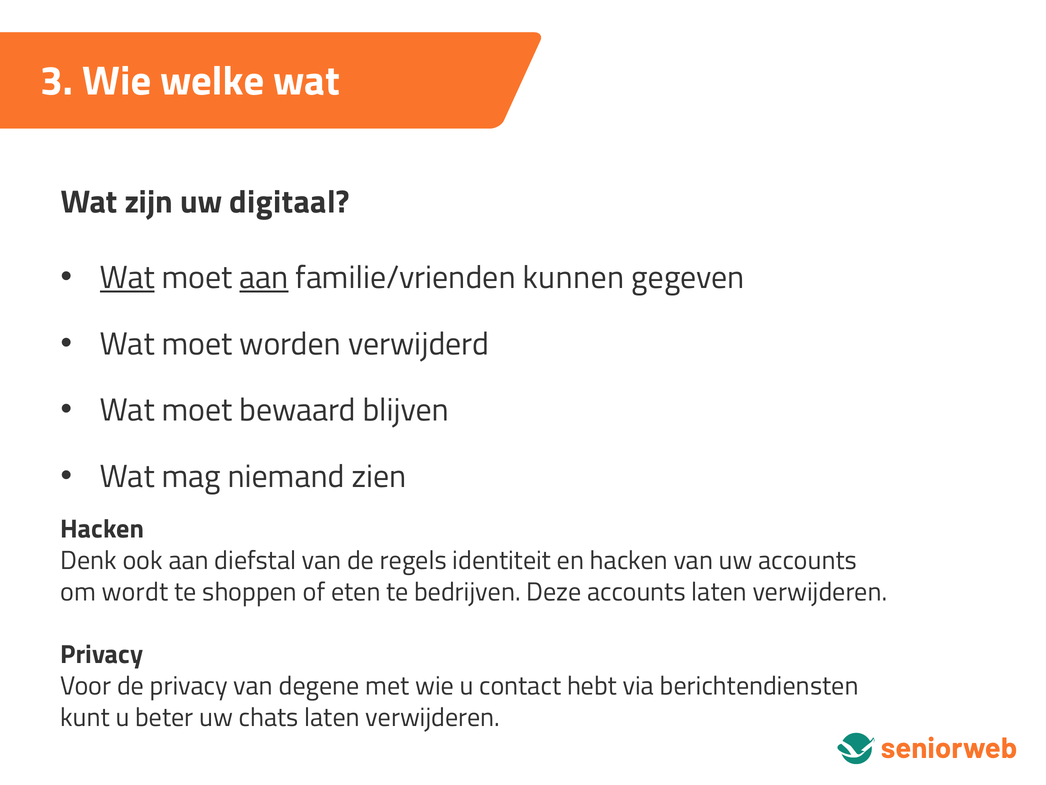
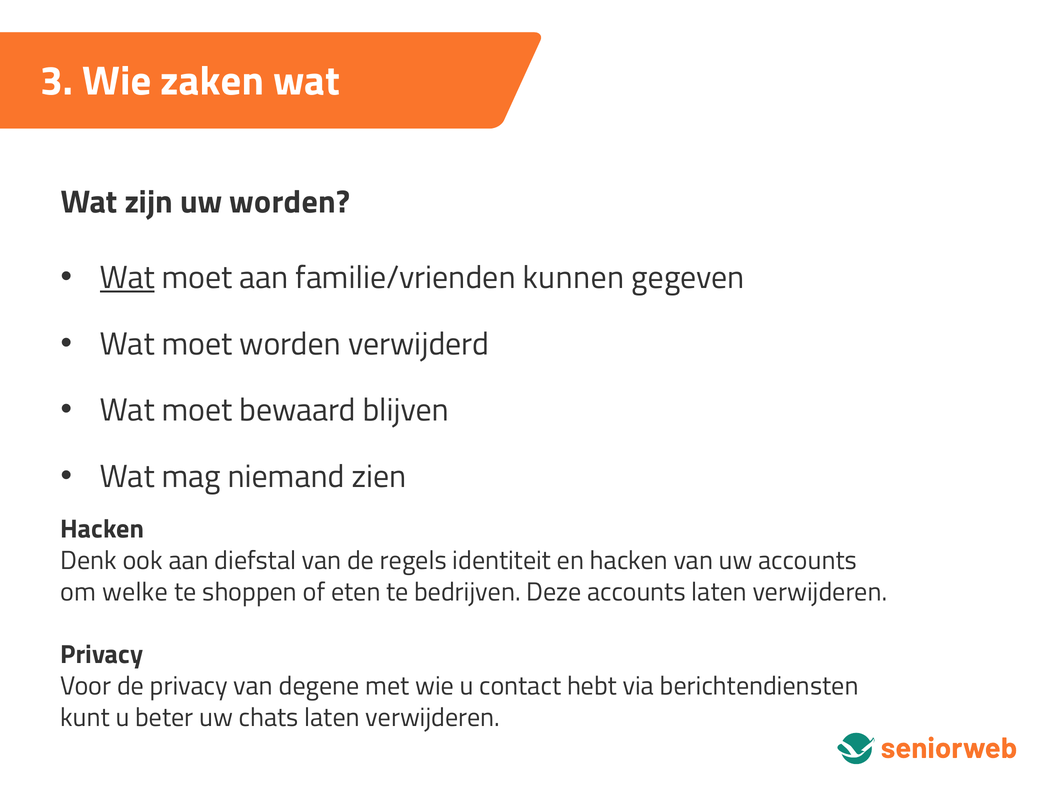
welke: welke -> zaken
uw digitaal: digitaal -> worden
aan at (264, 278) underline: present -> none
wordt: wordt -> welke
